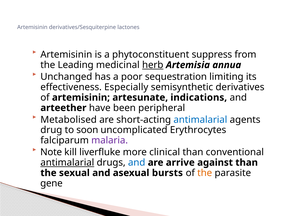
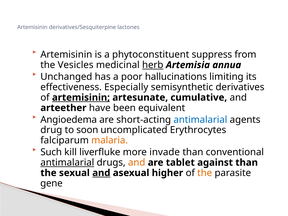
Leading: Leading -> Vesicles
sequestration: sequestration -> hallucinations
artemisinin at (81, 97) underline: none -> present
indications: indications -> cumulative
peripheral: peripheral -> equivalent
Metabolised: Metabolised -> Angioedema
malaria colour: purple -> orange
Note: Note -> Such
clinical: clinical -> invade
and at (137, 163) colour: blue -> orange
arrive: arrive -> tablet
and at (101, 173) underline: none -> present
bursts: bursts -> higher
